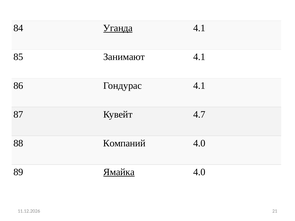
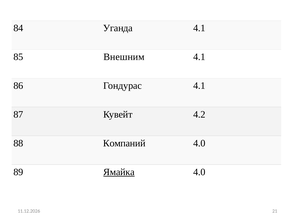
Уганда underline: present -> none
Занимают: Занимают -> Внешним
4.7: 4.7 -> 4.2
